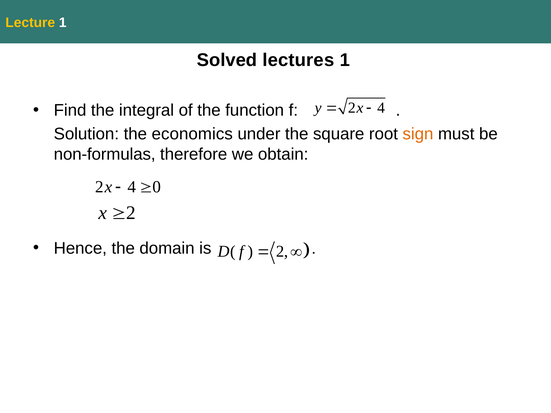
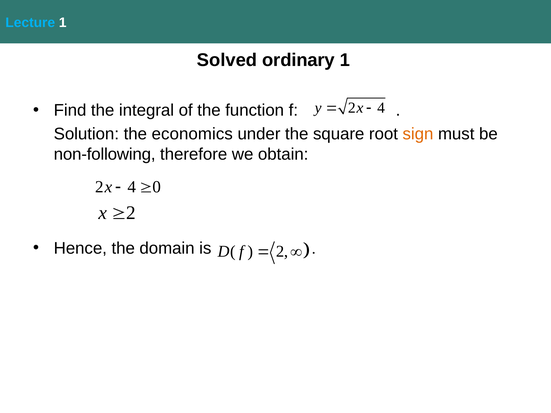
Lecture colour: yellow -> light blue
lectures: lectures -> ordinary
non-formulas: non-formulas -> non-following
